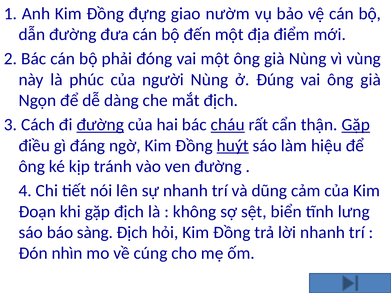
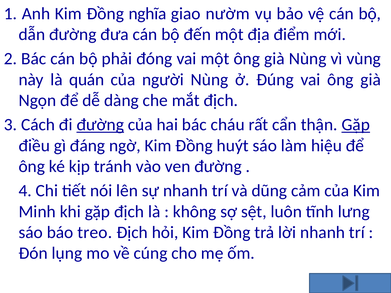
đựng: đựng -> nghĩa
phúc: phúc -> quán
cháu underline: present -> none
huýt underline: present -> none
Đoạn: Đoạn -> Minh
biển: biển -> luôn
sàng: sàng -> treo
nhìn: nhìn -> lụng
